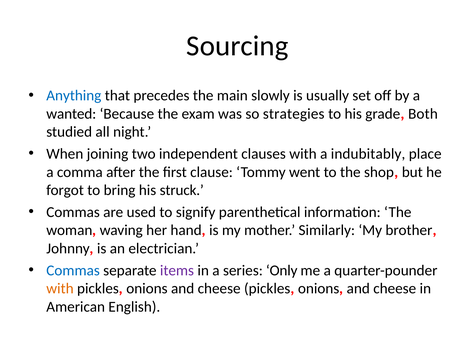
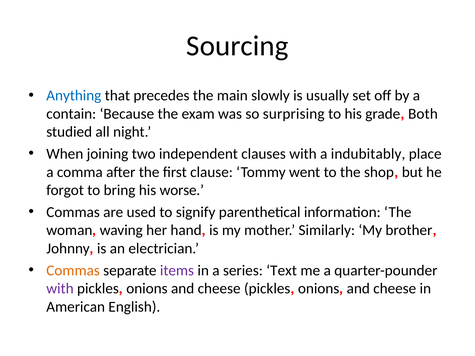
wanted: wanted -> contain
strategies: strategies -> surprising
struck: struck -> worse
Commas at (73, 271) colour: blue -> orange
Only: Only -> Text
with at (60, 289) colour: orange -> purple
